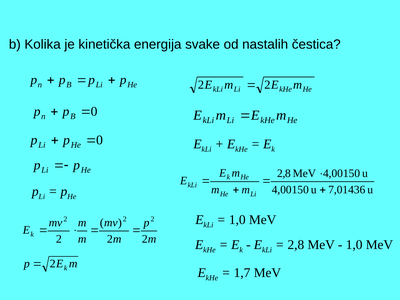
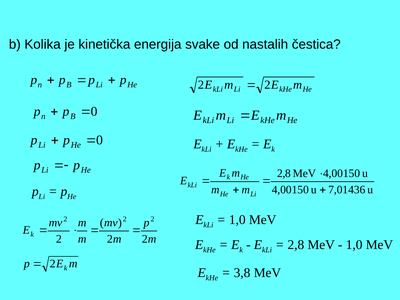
1,7: 1,7 -> 3,8
